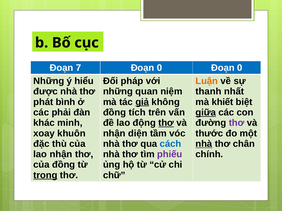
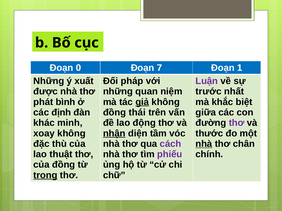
7: 7 -> 0
0 at (159, 68): 0 -> 7
0 at (240, 68): 0 -> 1
hiểu: hiểu -> xuất
Luận colour: orange -> purple
thanh: thanh -> trước
khiết: khiết -> khắc
phải: phải -> định
tích: tích -> thái
giữa underline: present -> none
thơ at (166, 123) underline: present -> none
xoay khuôn: khuôn -> không
nhận at (114, 134) underline: none -> present
cách colour: blue -> purple
lao nhận: nhận -> thuật
